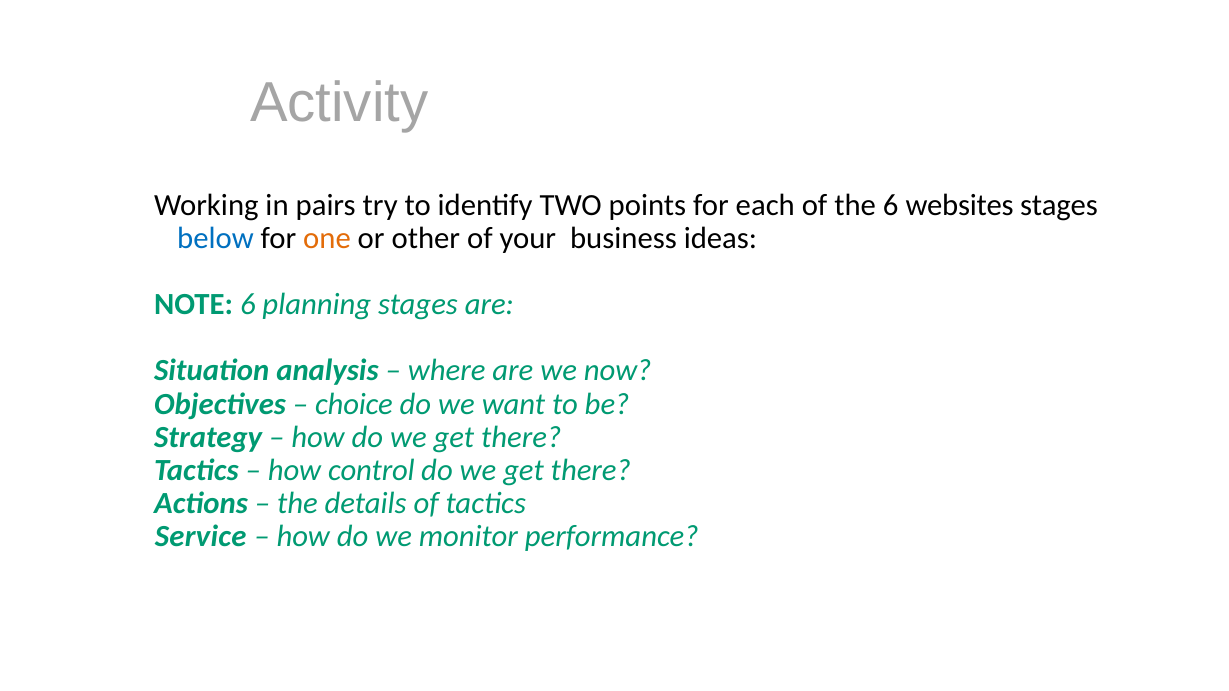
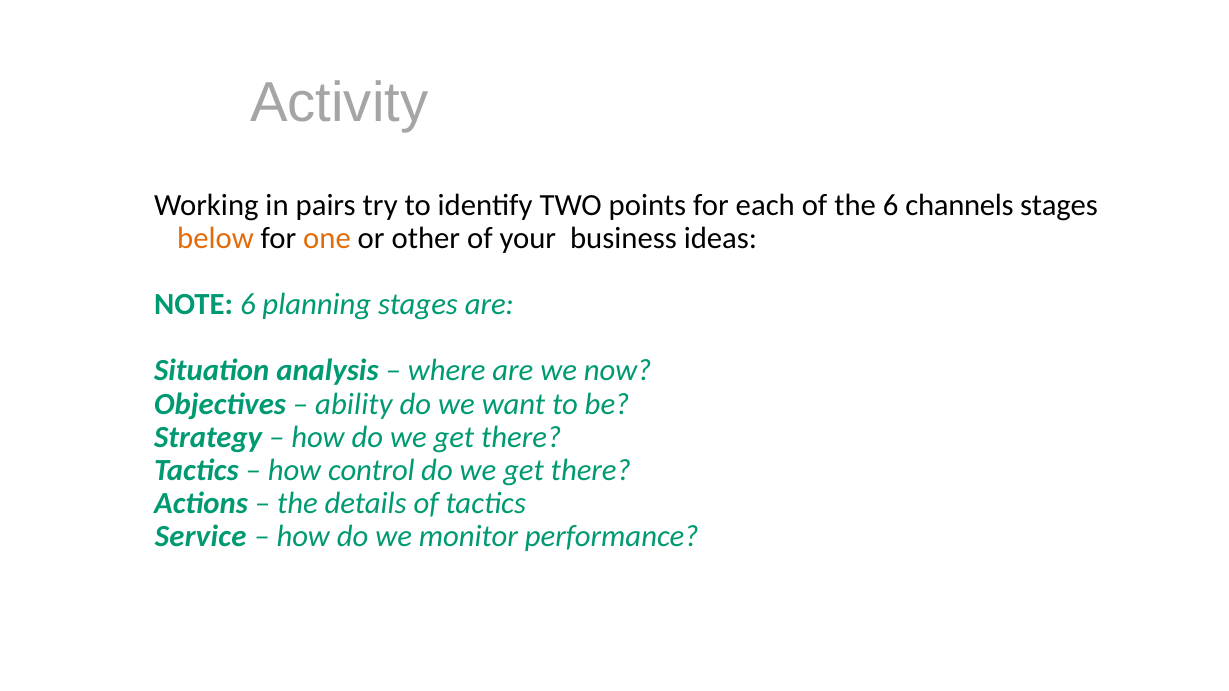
websites: websites -> channels
below colour: blue -> orange
choice: choice -> ability
